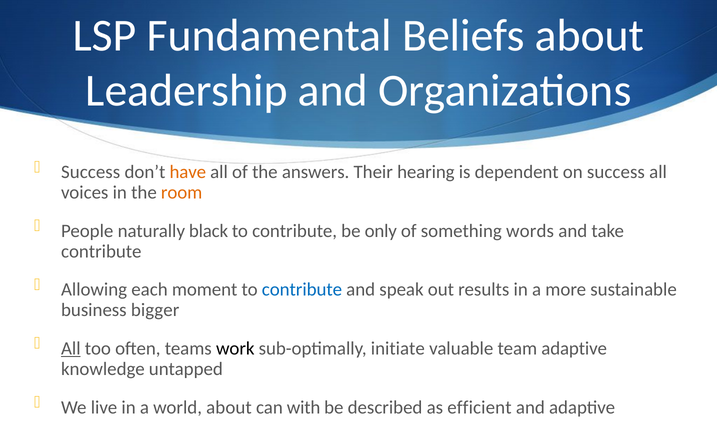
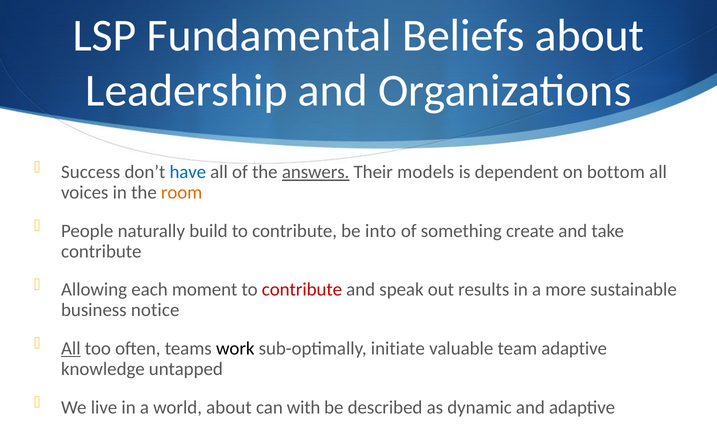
have colour: orange -> blue
answers underline: none -> present
hearing: hearing -> models
on success: success -> bottom
black: black -> build
only: only -> into
words: words -> create
contribute at (302, 290) colour: blue -> red
bigger: bigger -> notice
efficient: efficient -> dynamic
